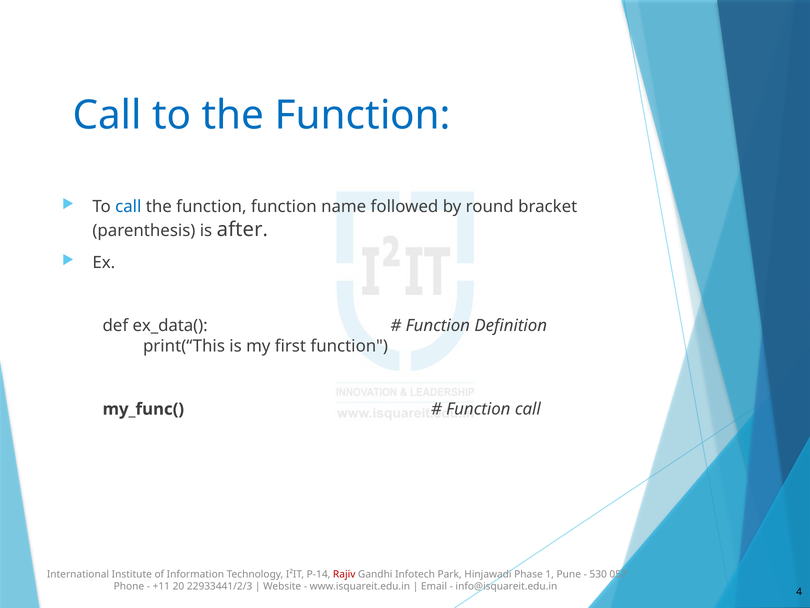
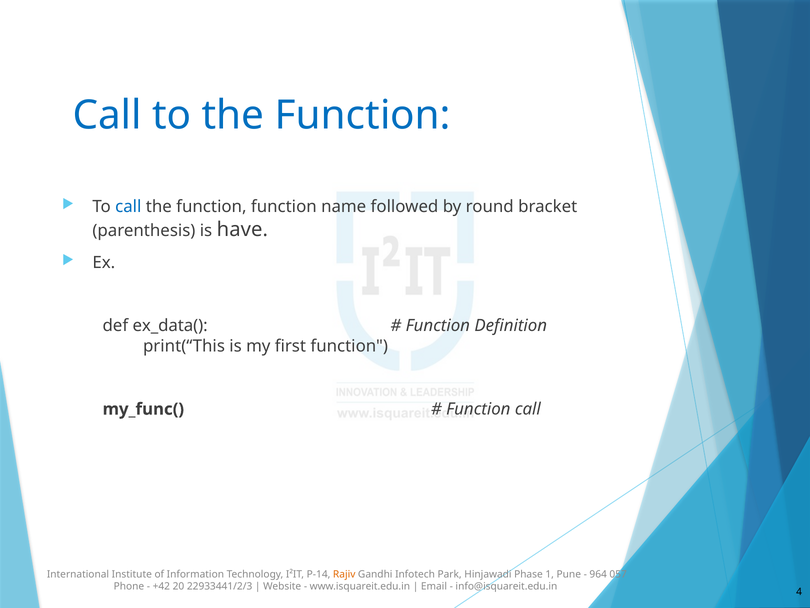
after: after -> have
Rajiv colour: red -> orange
530: 530 -> 964
+11: +11 -> +42
